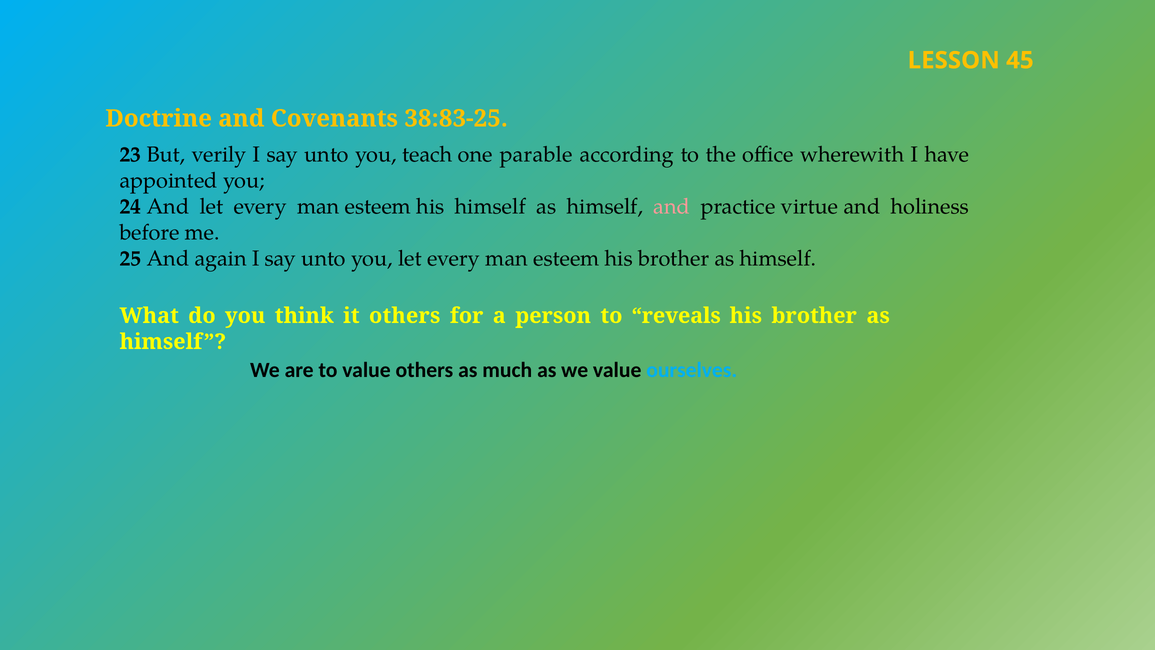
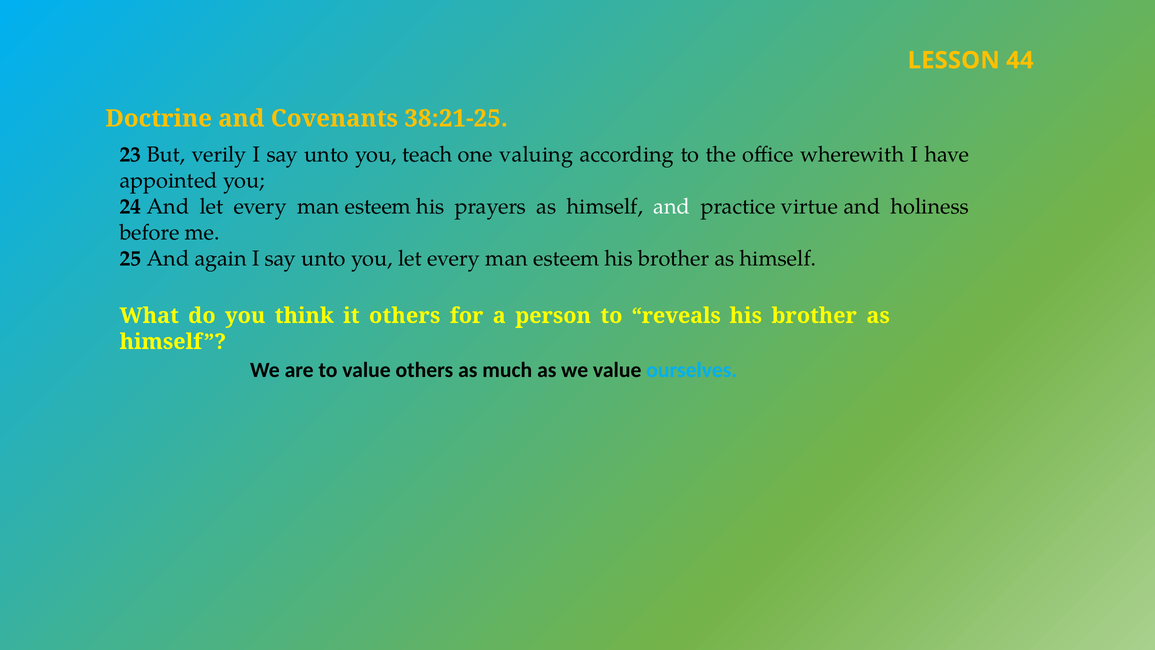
45: 45 -> 44
38:83-25: 38:83-25 -> 38:21-25
parable: parable -> valuing
his himself: himself -> prayers
and at (672, 207) colour: pink -> white
